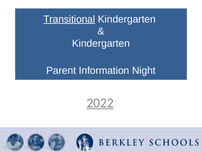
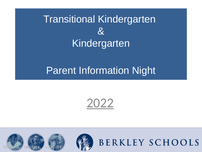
Transitional underline: present -> none
